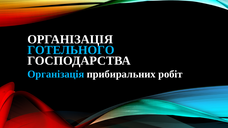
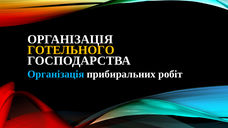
ГОТЕЛЬНОГО colour: light blue -> yellow
